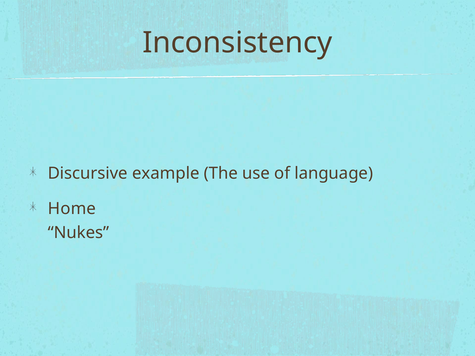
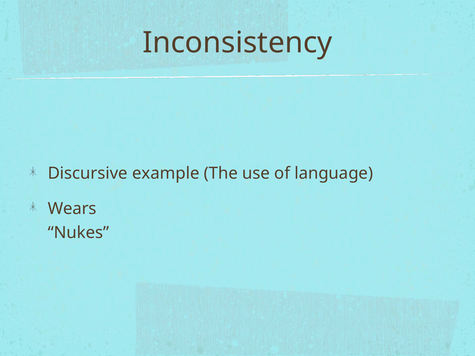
Home: Home -> Wears
